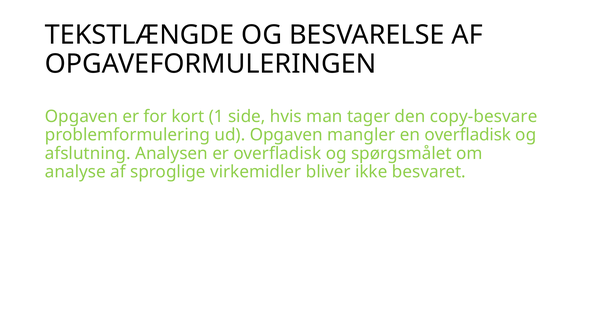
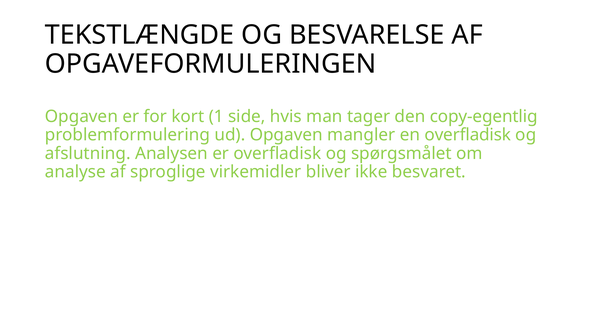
copy-besvare: copy-besvare -> copy-egentlig
